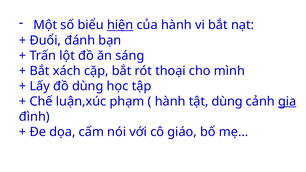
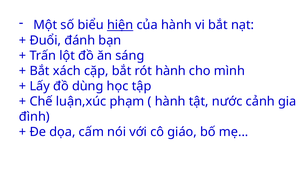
rót thoại: thoại -> hành
tật dùng: dùng -> nước
gia underline: present -> none
